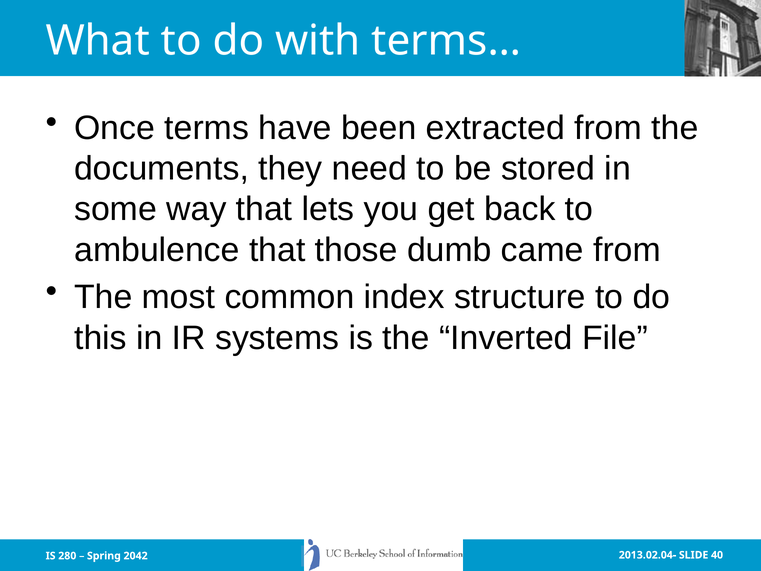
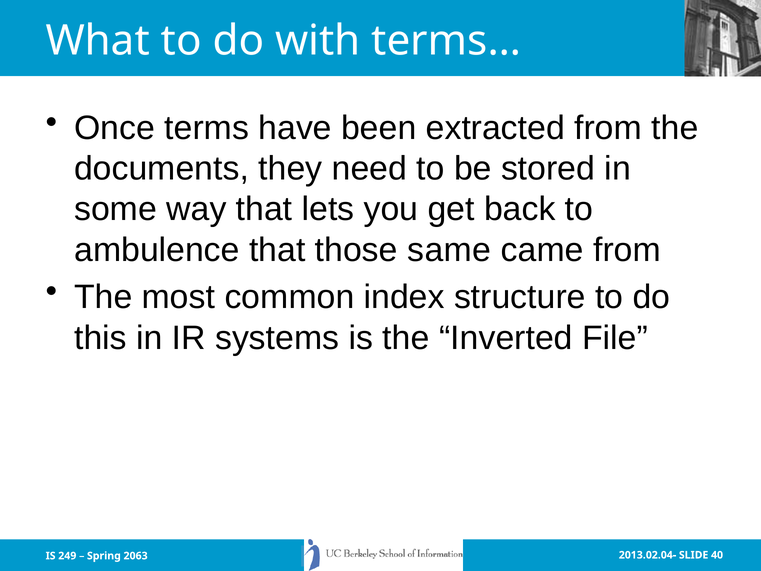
dumb: dumb -> same
280: 280 -> 249
2042: 2042 -> 2063
